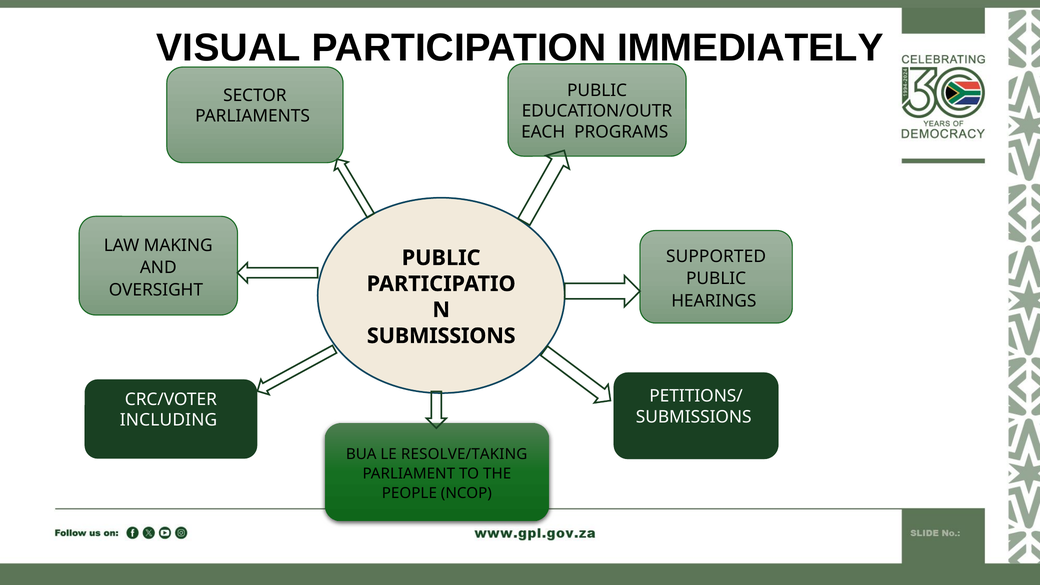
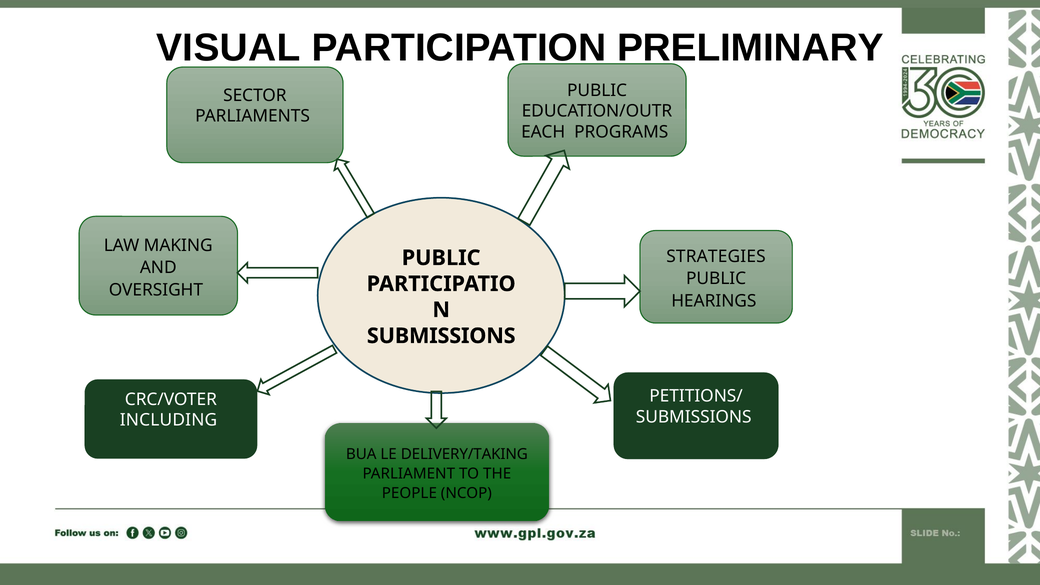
IMMEDIATELY: IMMEDIATELY -> PRELIMINARY
SUPPORTED: SUPPORTED -> STRATEGIES
RESOLVE/TAKING: RESOLVE/TAKING -> DELIVERY/TAKING
